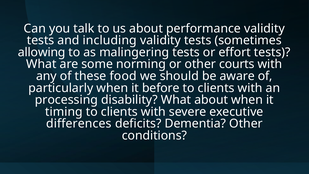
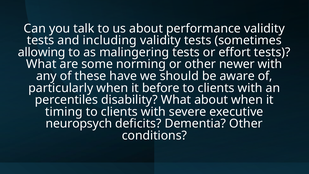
courts: courts -> newer
food: food -> have
processing: processing -> percentiles
differences: differences -> neuropsych
